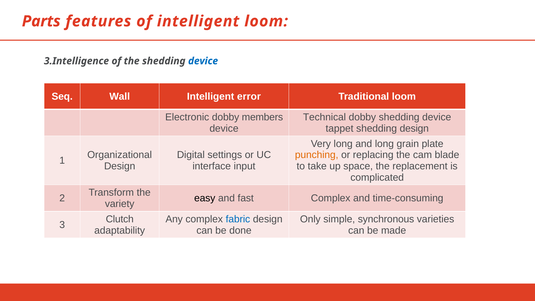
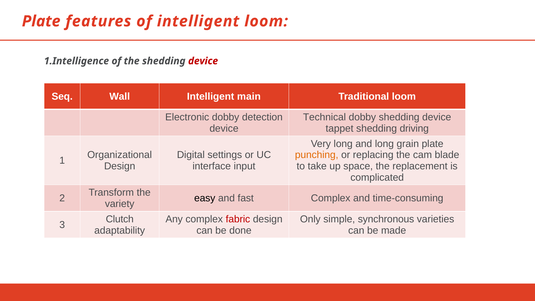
Parts at (41, 21): Parts -> Plate
3.Intelligence: 3.Intelligence -> 1.Intelligence
device at (203, 61) colour: blue -> red
error: error -> main
members: members -> detection
shedding design: design -> driving
fabric colour: blue -> red
